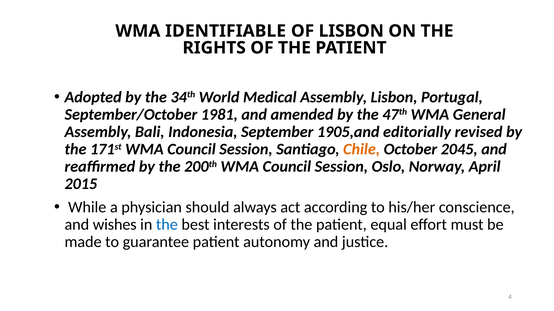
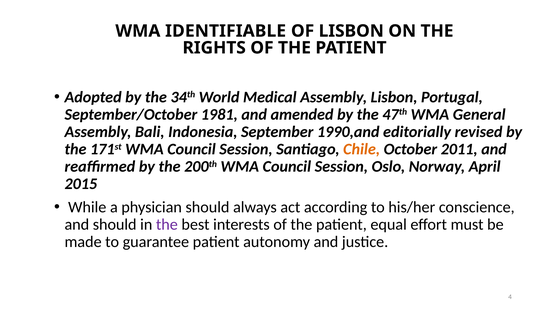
1905,and: 1905,and -> 1990,and
2045: 2045 -> 2011
and wishes: wishes -> should
the at (167, 225) colour: blue -> purple
